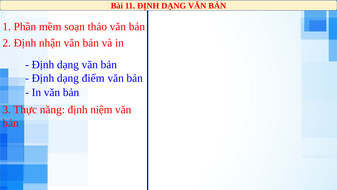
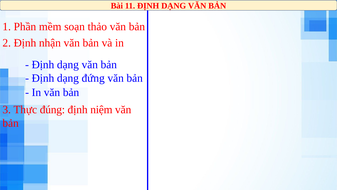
điểm: điểm -> đứng
năng: năng -> đúng
